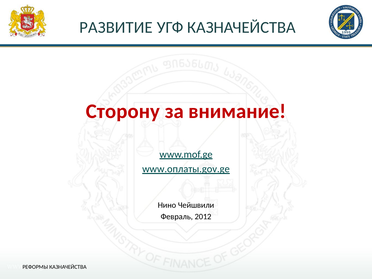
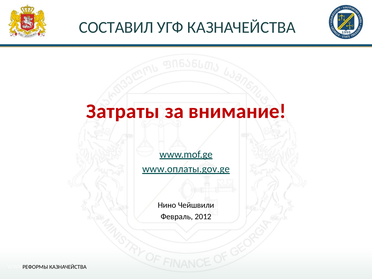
РАЗВИТИЕ: РАЗВИТИЕ -> СОСТАВИЛ
Сторону: Сторону -> Затраты
